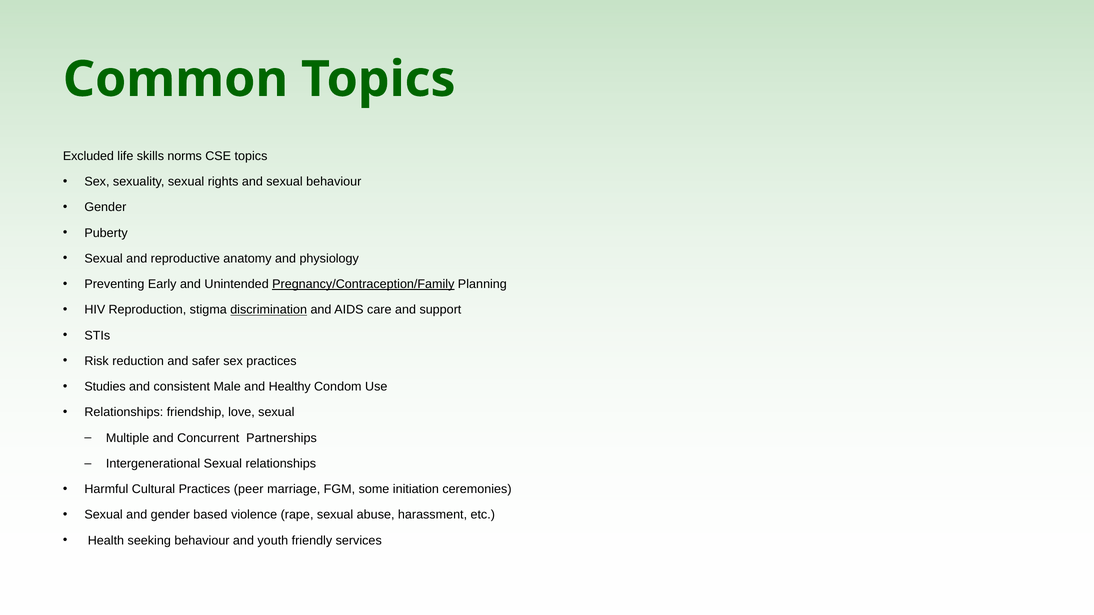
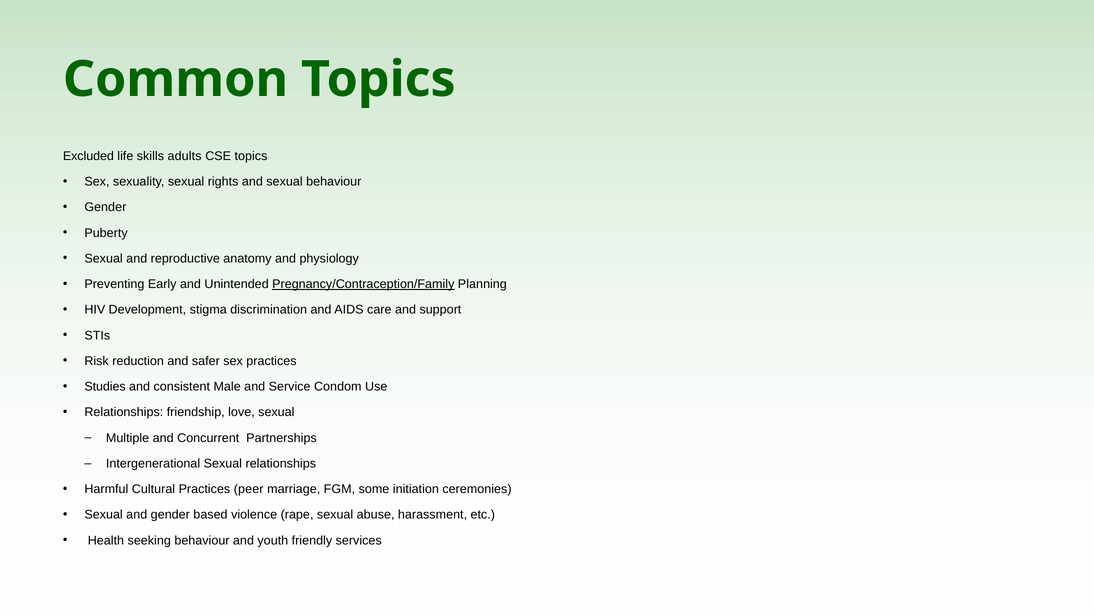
norms: norms -> adults
Reproduction: Reproduction -> Development
discrimination underline: present -> none
Healthy: Healthy -> Service
